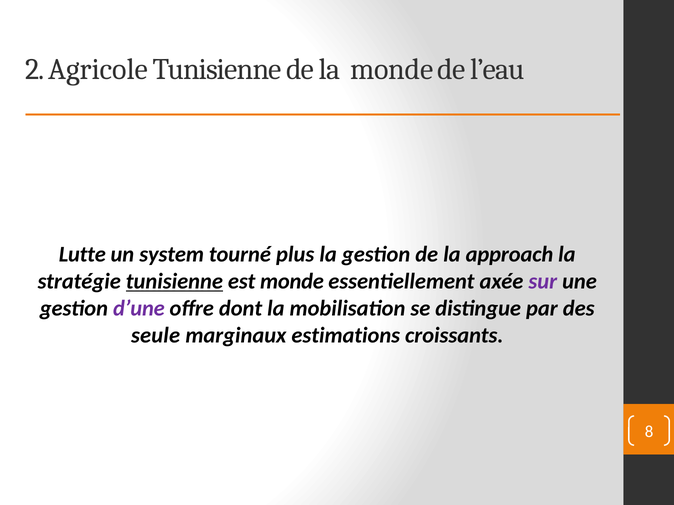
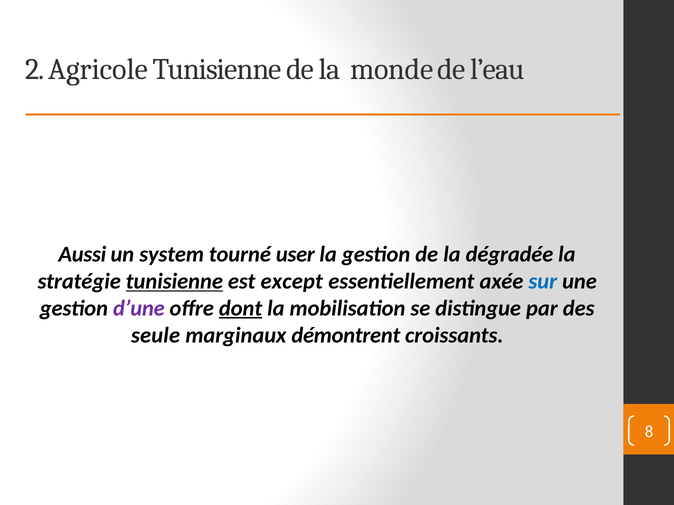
Lutte: Lutte -> Aussi
plus: plus -> user
approach: approach -> dégradée
est monde: monde -> except
sur colour: purple -> blue
dont underline: none -> present
estimations: estimations -> démontrent
